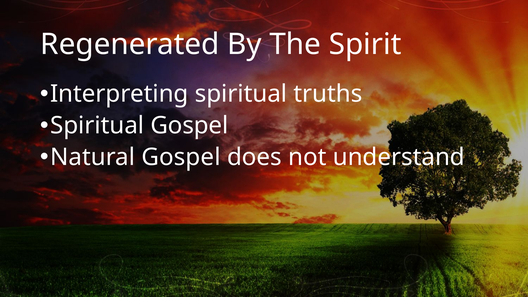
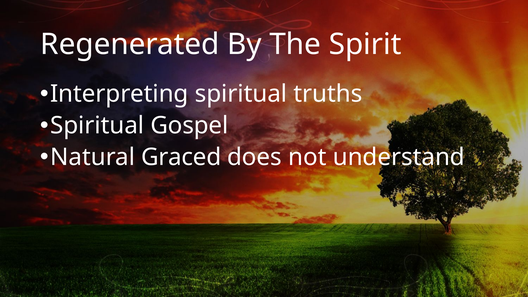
Natural Gospel: Gospel -> Graced
